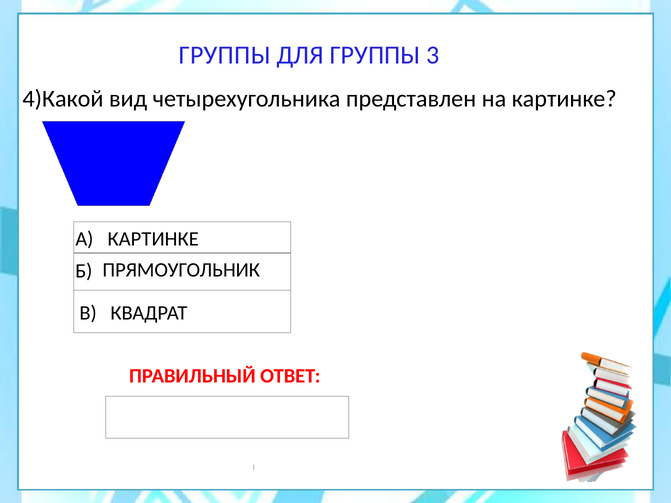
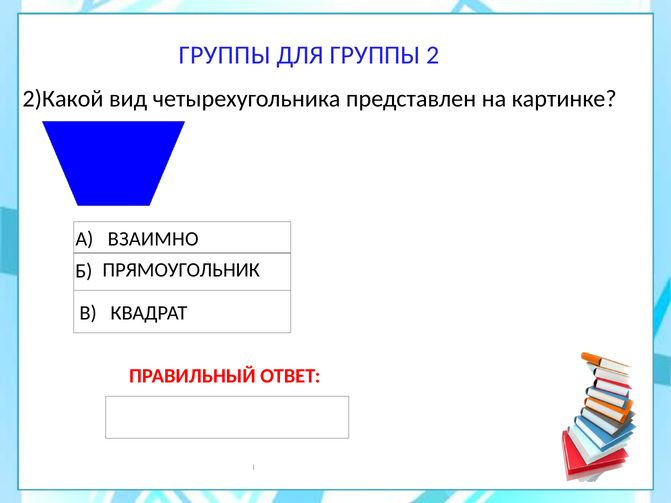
3: 3 -> 2
4)Какой: 4)Какой -> 2)Какой
А КАРТИНКЕ: КАРТИНКЕ -> ВЗАИМНО
